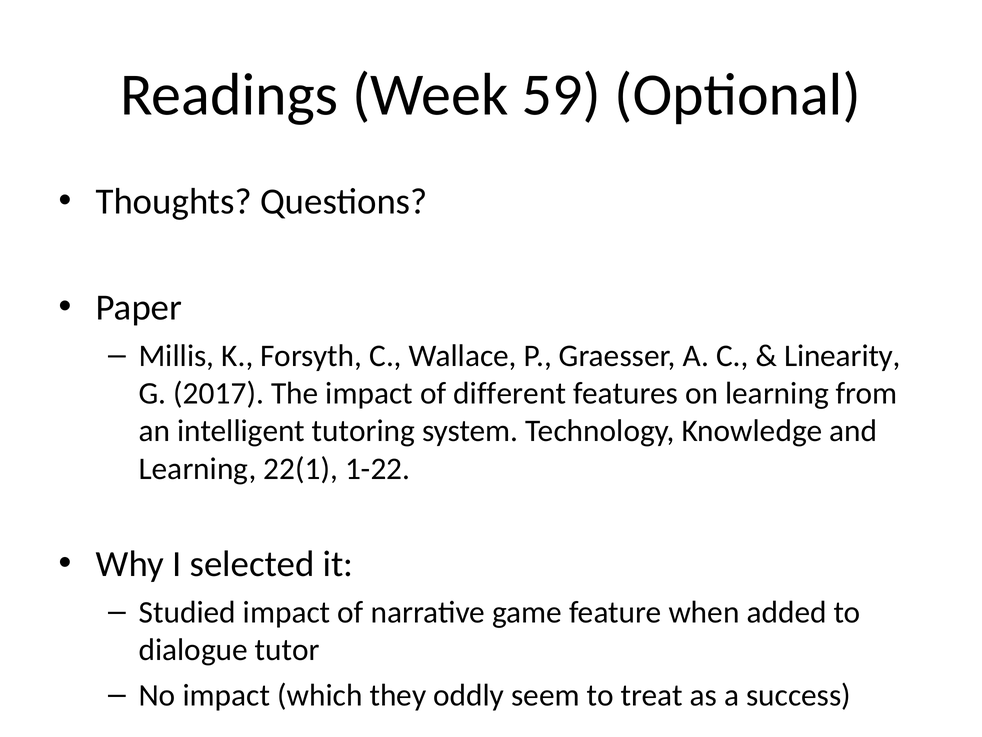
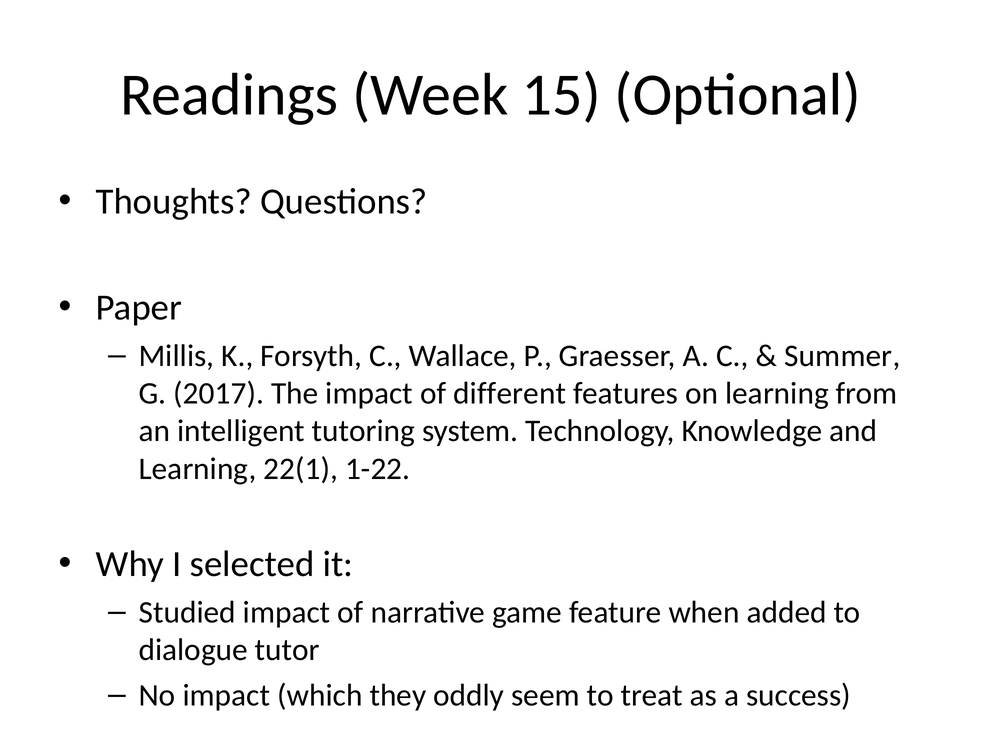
59: 59 -> 15
Linearity: Linearity -> Summer
